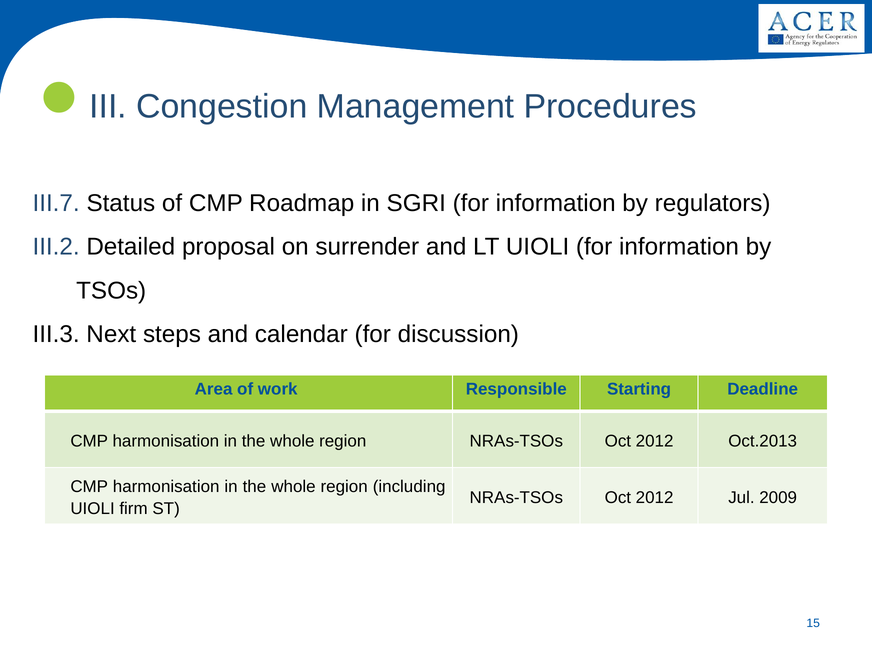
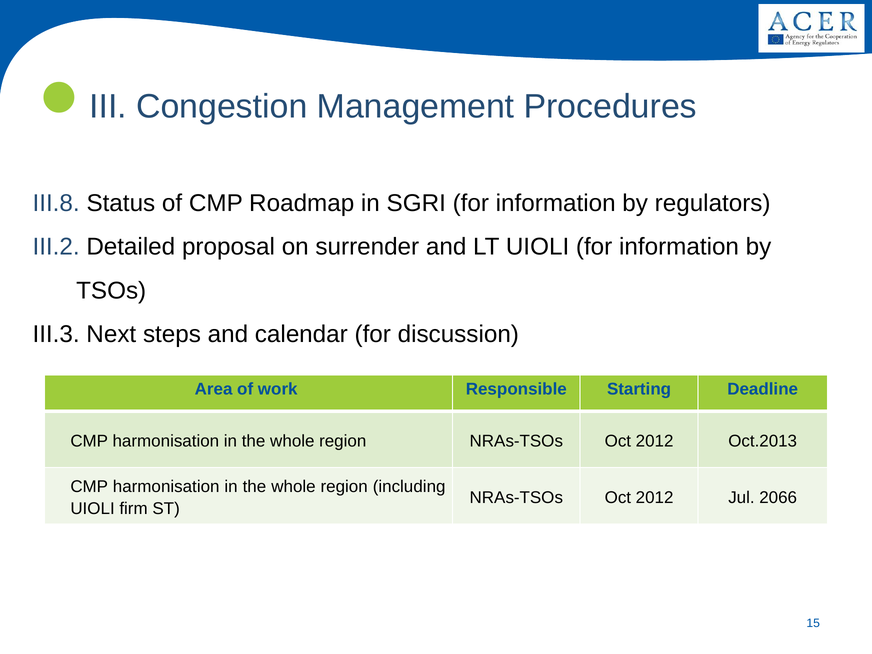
III.7: III.7 -> III.8
2009: 2009 -> 2066
